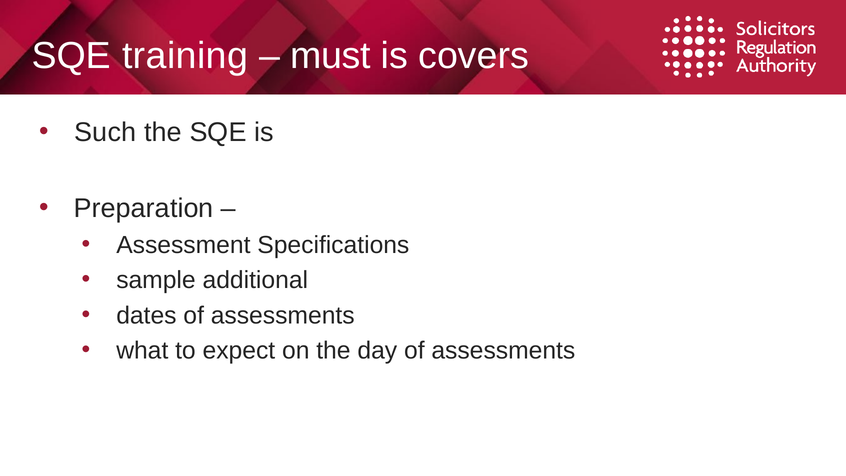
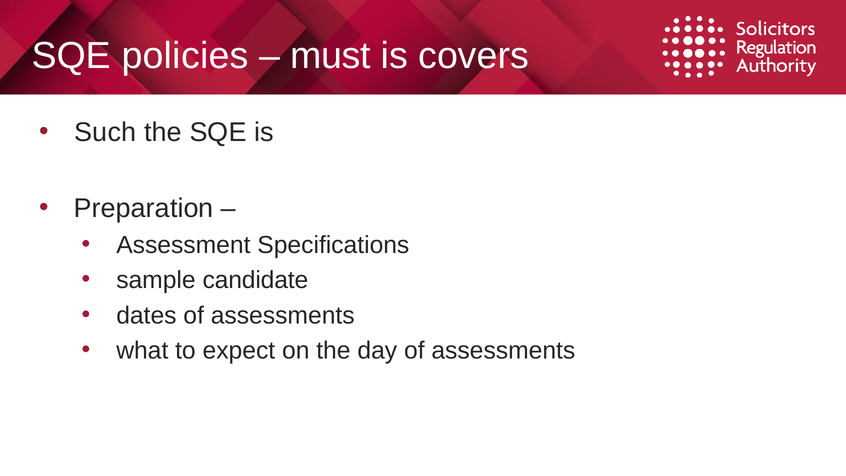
training: training -> policies
additional: additional -> candidate
